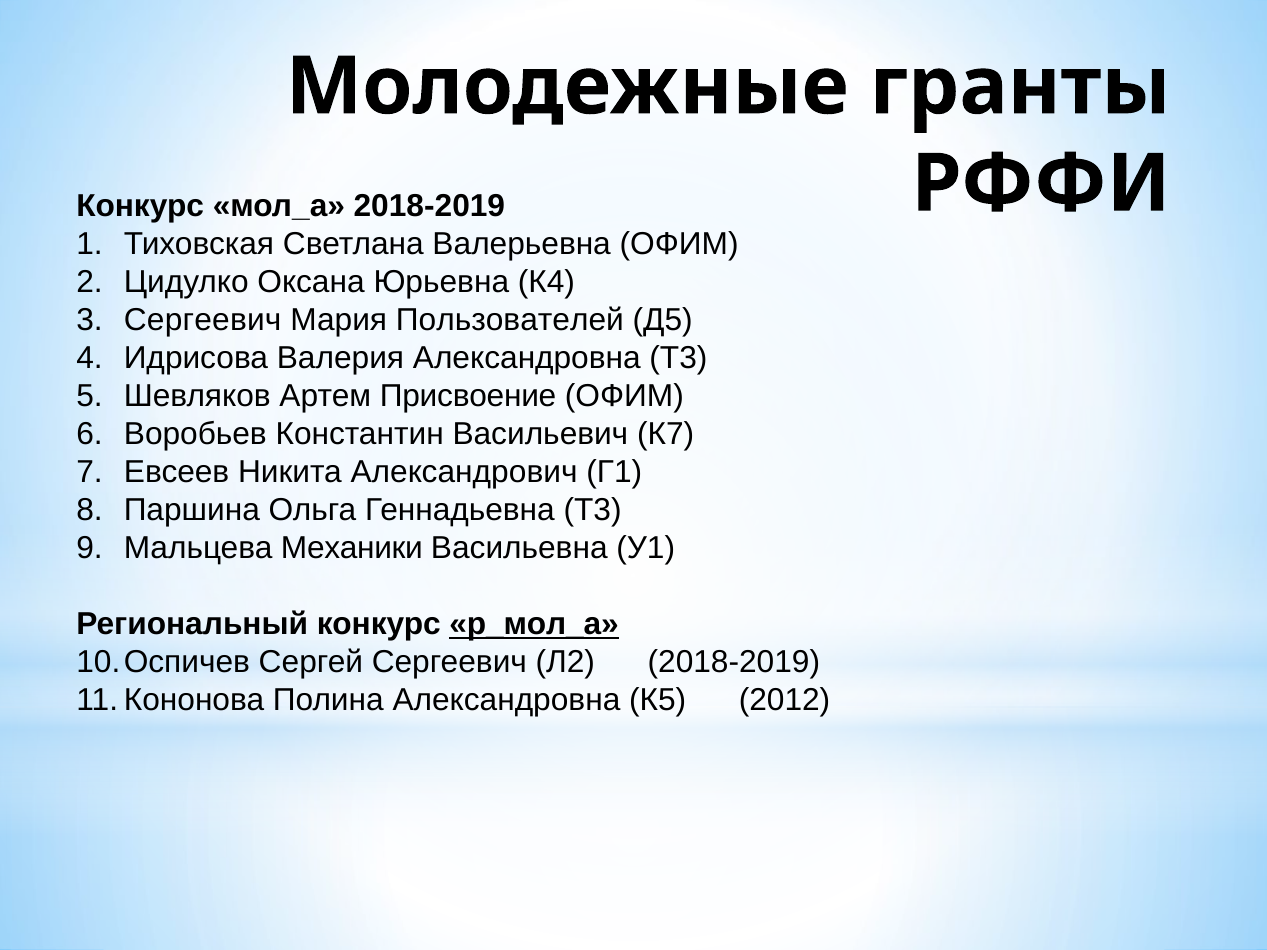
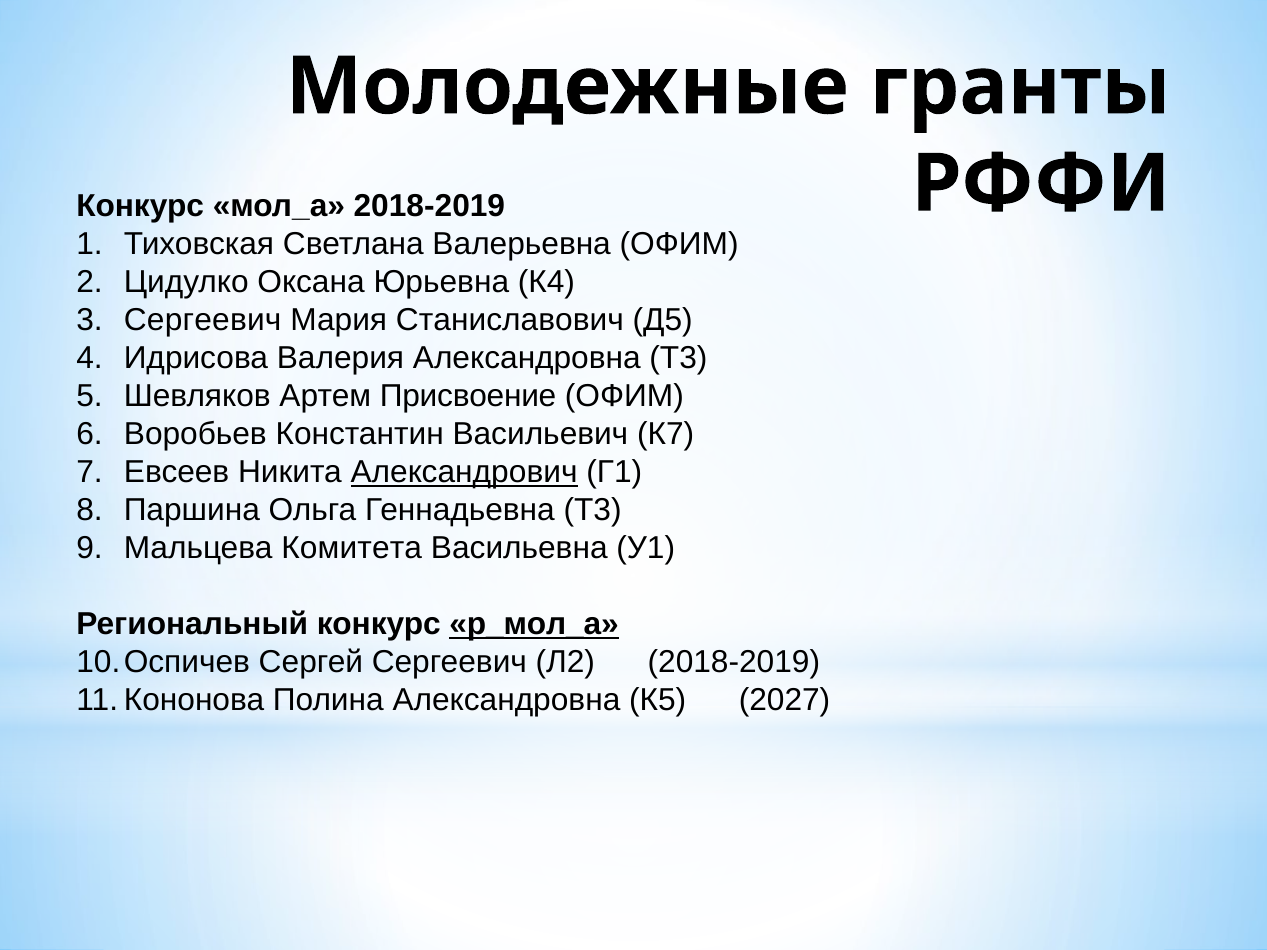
Пользователей: Пользователей -> Станиславович
Александрович underline: none -> present
Механики: Механики -> Комитета
2012: 2012 -> 2027
